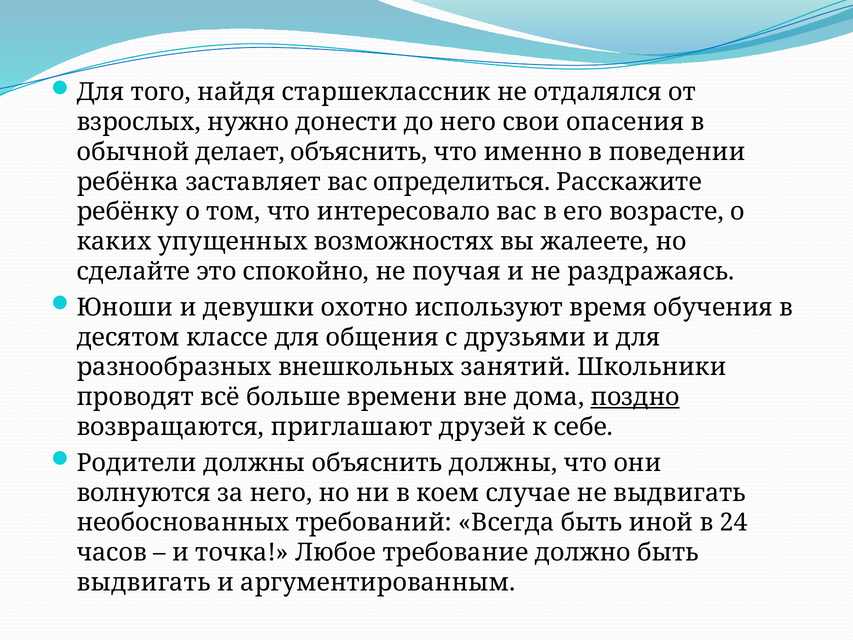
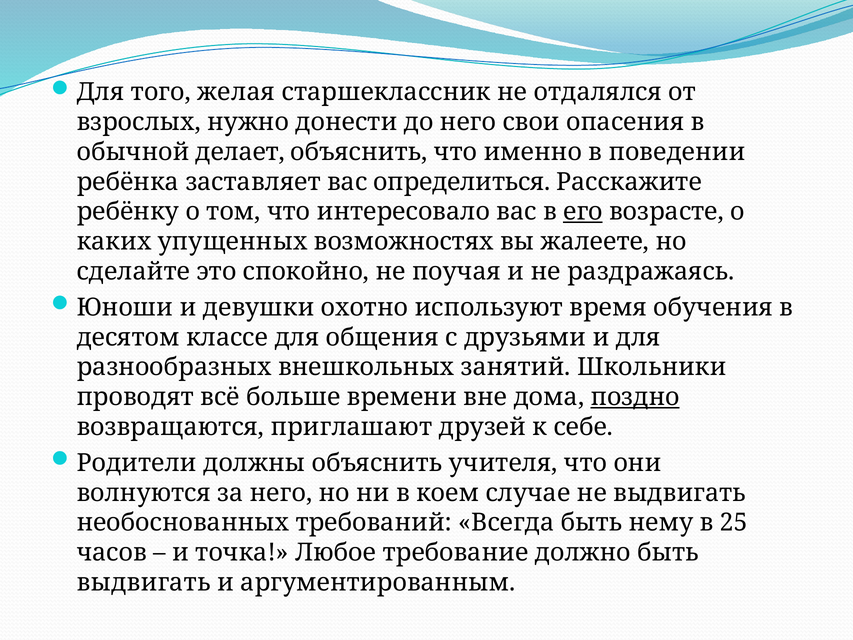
найдя: найдя -> желая
его underline: none -> present
объяснить должны: должны -> учителя
иной: иной -> нему
24: 24 -> 25
